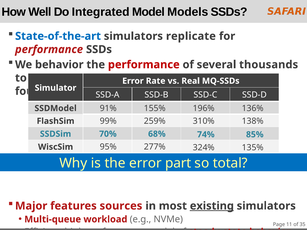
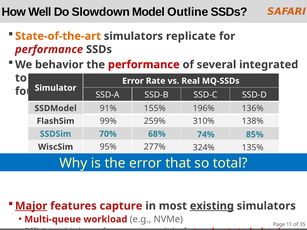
Integrated: Integrated -> Slowdown
Models: Models -> Outline
State-of-the-art colour: blue -> orange
thousands: thousands -> integrated
part: part -> that
Major underline: none -> present
sources: sources -> capture
